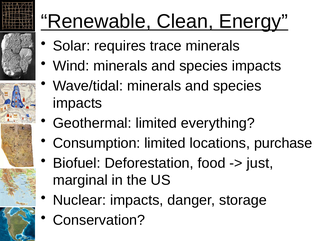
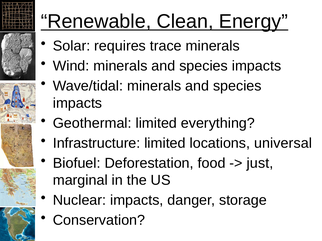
Consumption: Consumption -> Infrastructure
purchase: purchase -> universal
